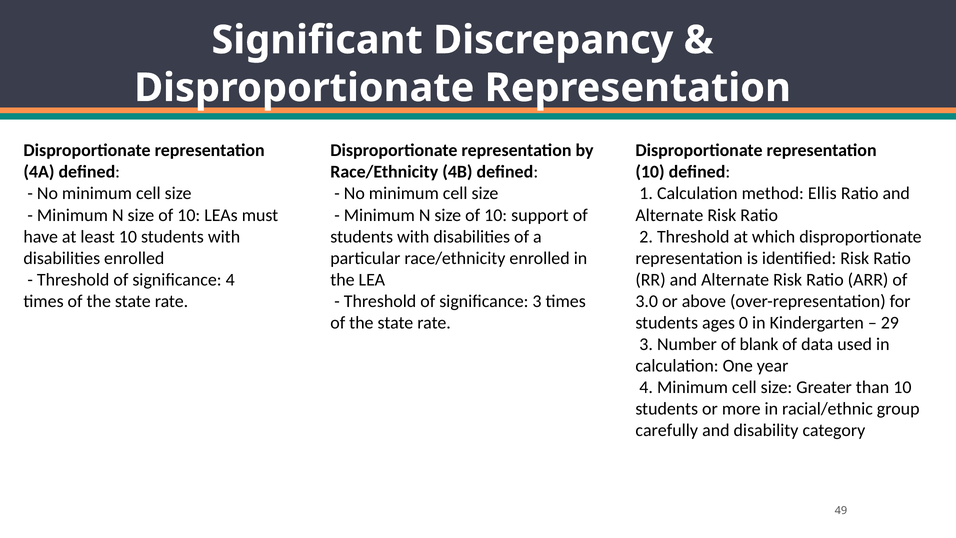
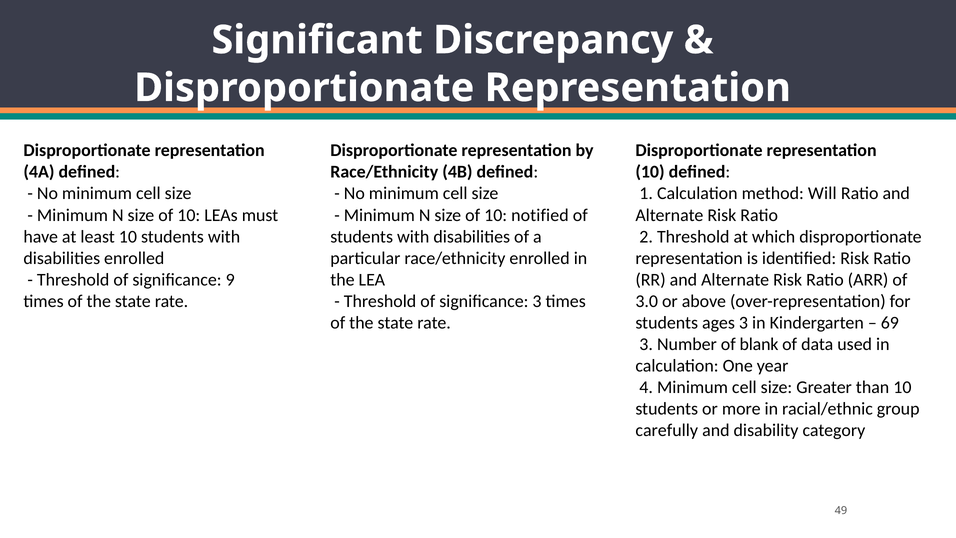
Ellis: Ellis -> Will
support: support -> notified
significance 4: 4 -> 9
ages 0: 0 -> 3
29: 29 -> 69
